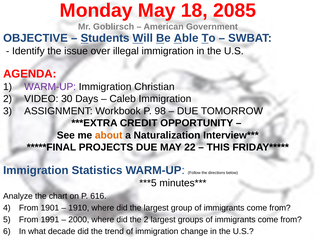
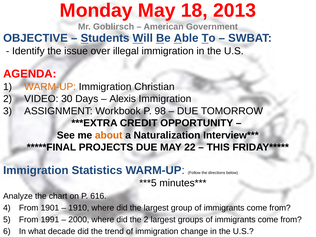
2085: 2085 -> 2013
WARM-UP at (50, 87) colour: purple -> orange
Caleb: Caleb -> Alexis
